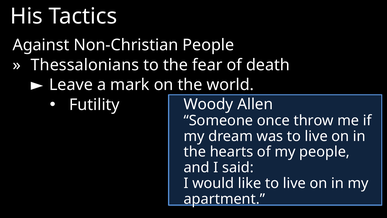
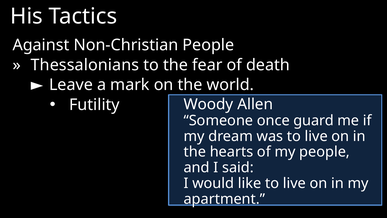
throw: throw -> guard
